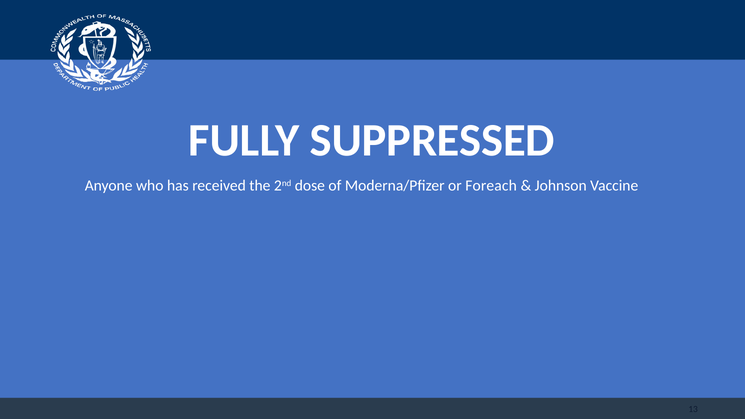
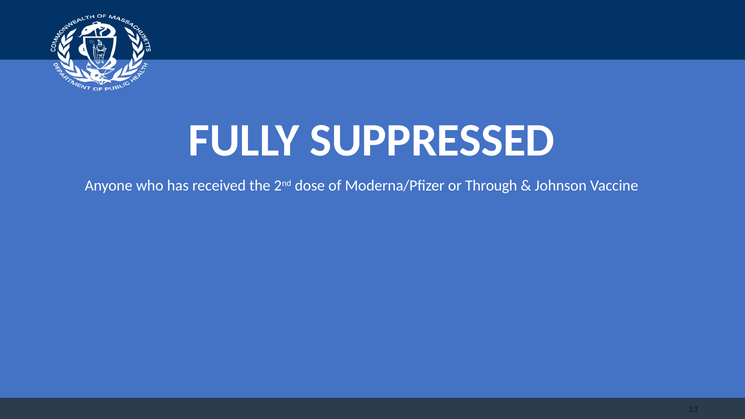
Foreach: Foreach -> Through
